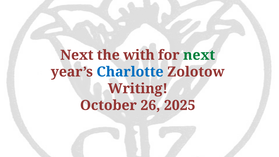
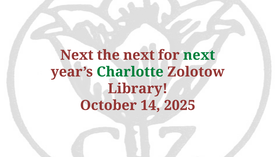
the with: with -> next
Charlotte colour: blue -> green
Writing: Writing -> Library
26: 26 -> 14
